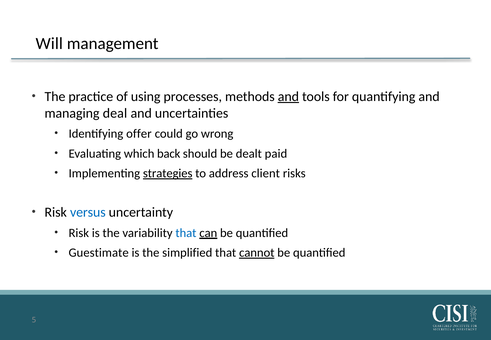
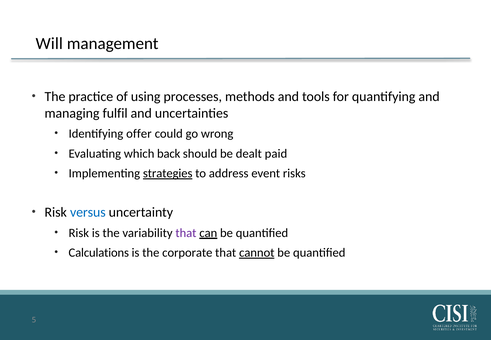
and at (288, 97) underline: present -> none
deal: deal -> fulfil
client: client -> event
that at (186, 233) colour: blue -> purple
Guestimate: Guestimate -> Calculations
simplified: simplified -> corporate
